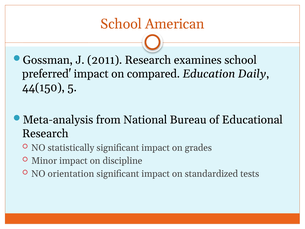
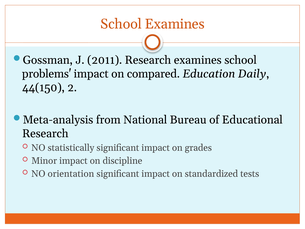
School American: American -> Examines
preferred: preferred -> problems
5: 5 -> 2
